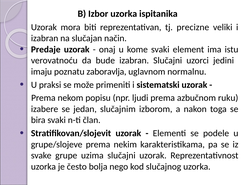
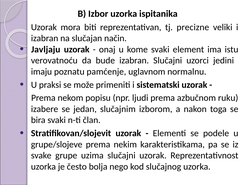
Predaje: Predaje -> Javljaju
zaboravlja: zaboravlja -> pamćenje
